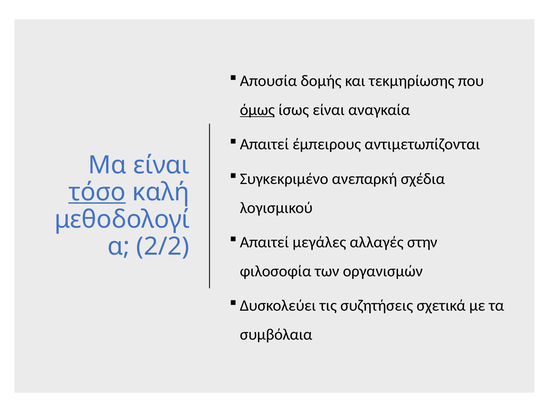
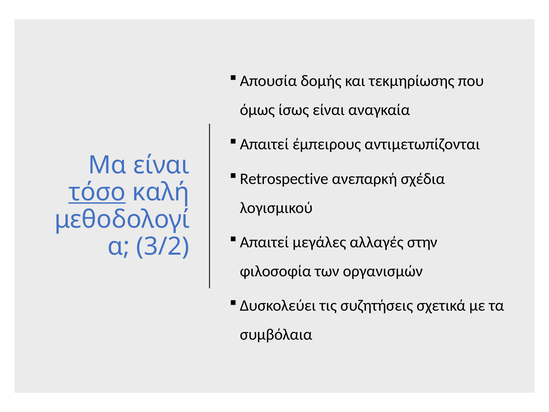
όμως underline: present -> none
Συγκεκριμένο: Συγκεκριμένο -> Retrospective
2/2: 2/2 -> 3/2
